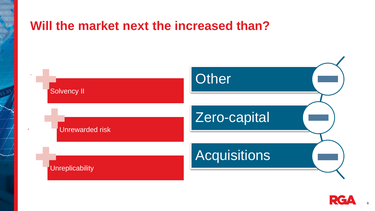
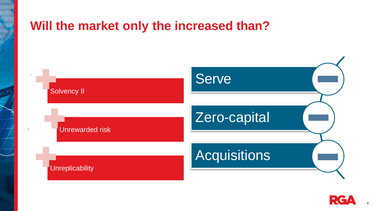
next: next -> only
Other: Other -> Serve
